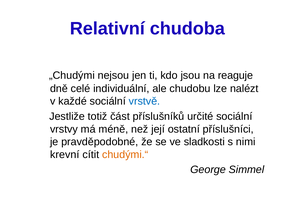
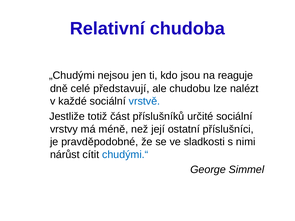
individuální: individuální -> představují
krevní: krevní -> nárůst
chudými.“ colour: orange -> blue
